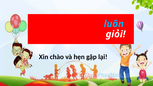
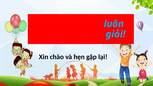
giỏi colour: white -> light blue
